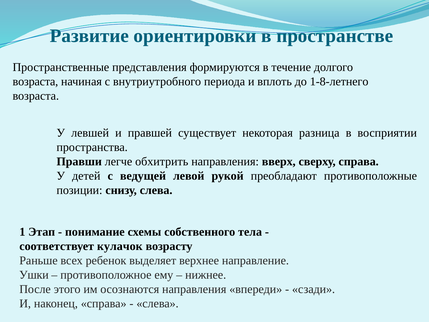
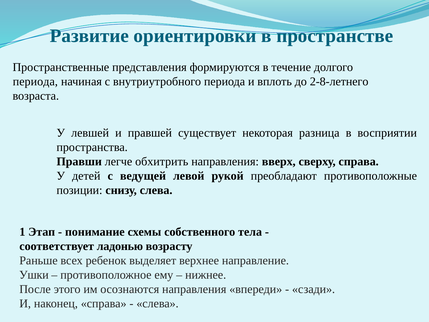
возраста at (35, 81): возраста -> периода
1-8-летнего: 1-8-летнего -> 2-8-летнего
кулачок: кулачок -> ладонью
